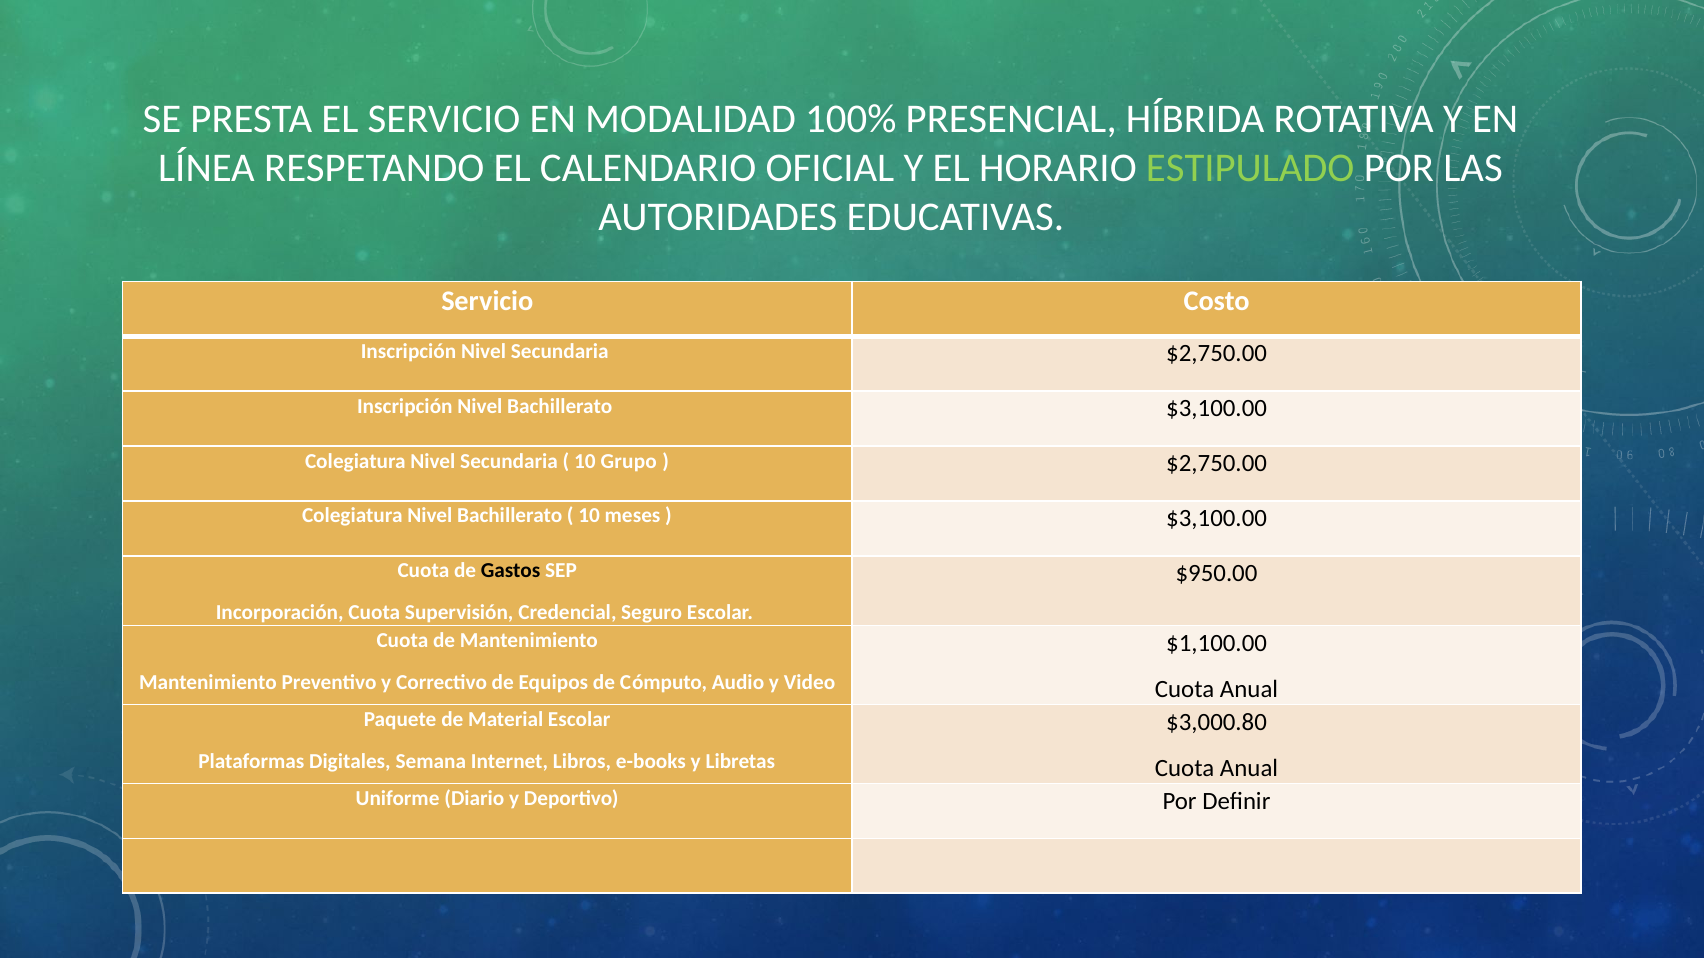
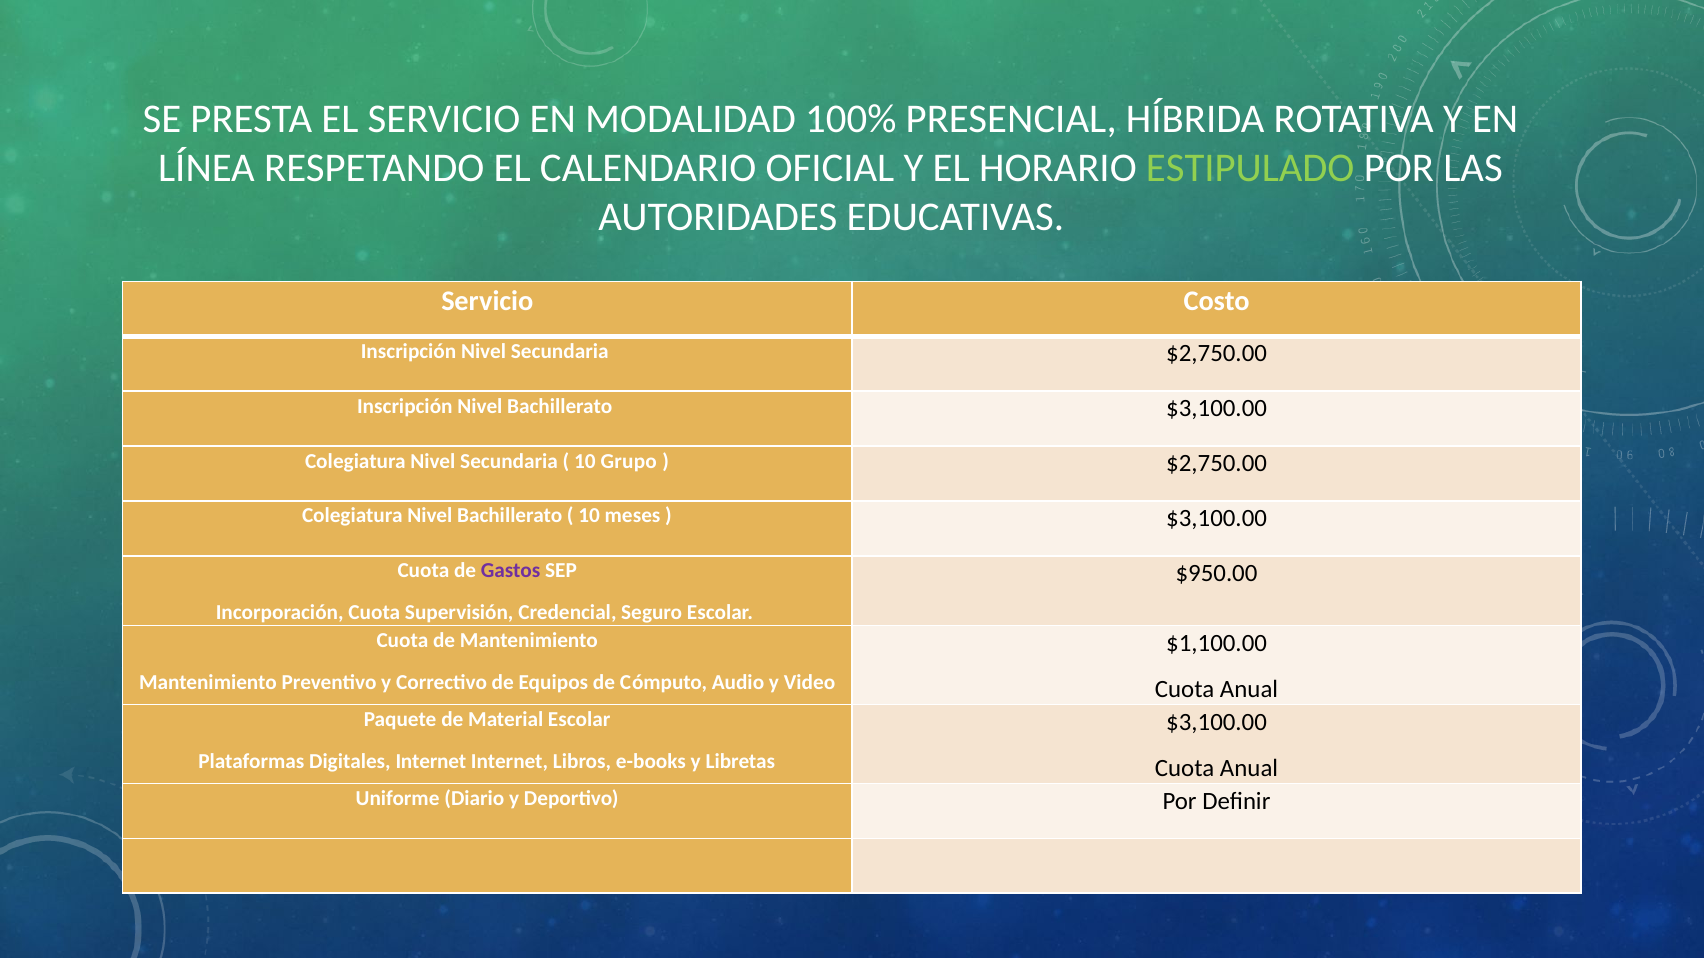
Gastos colour: black -> purple
$3,000.80 at (1217, 722): $3,000.80 -> $3,100.00
Digitales Semana: Semana -> Internet
